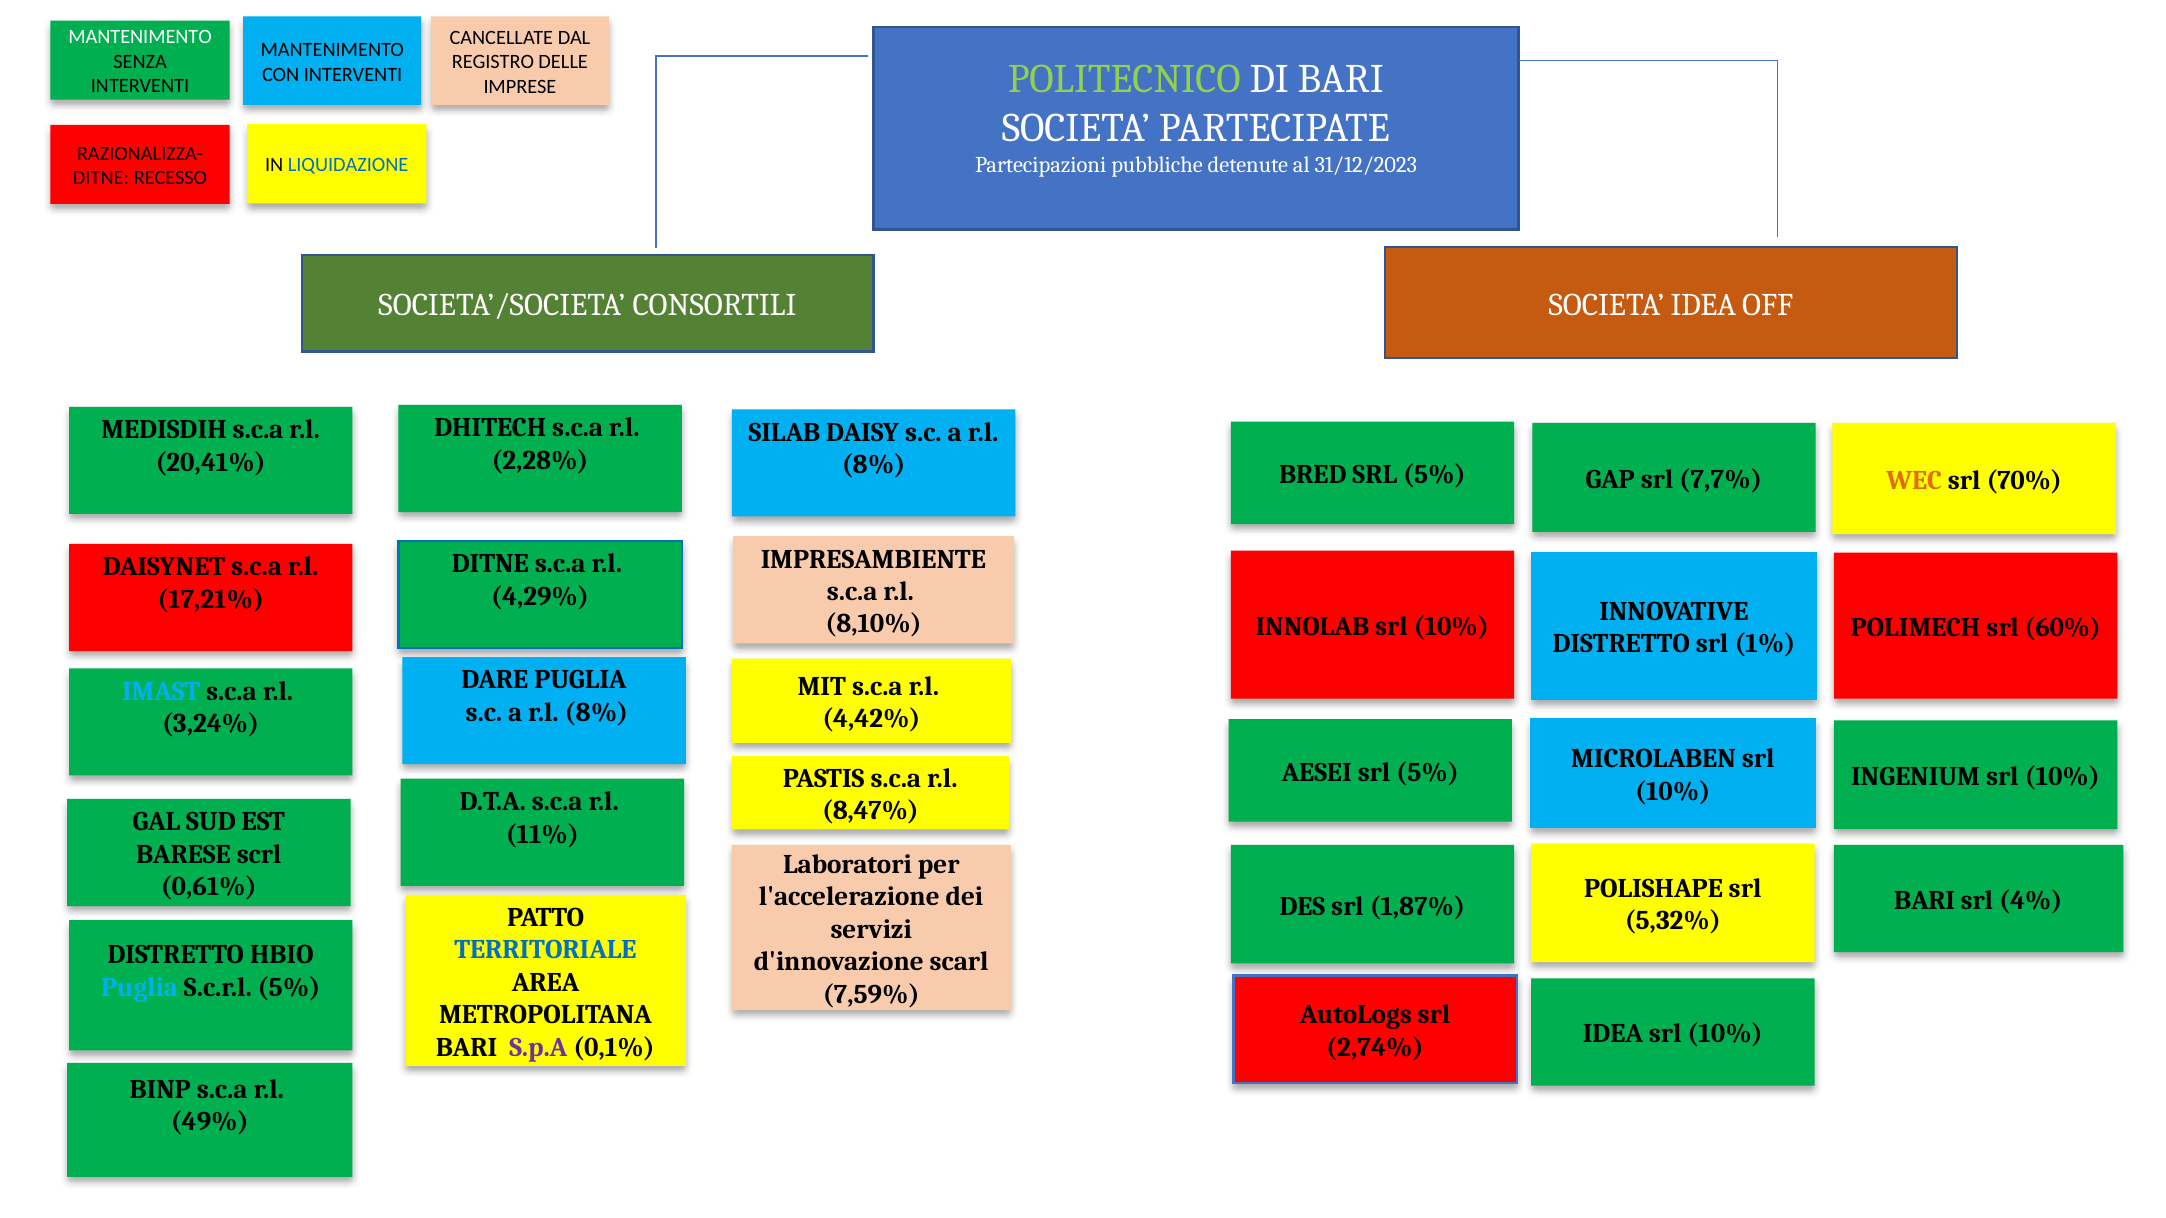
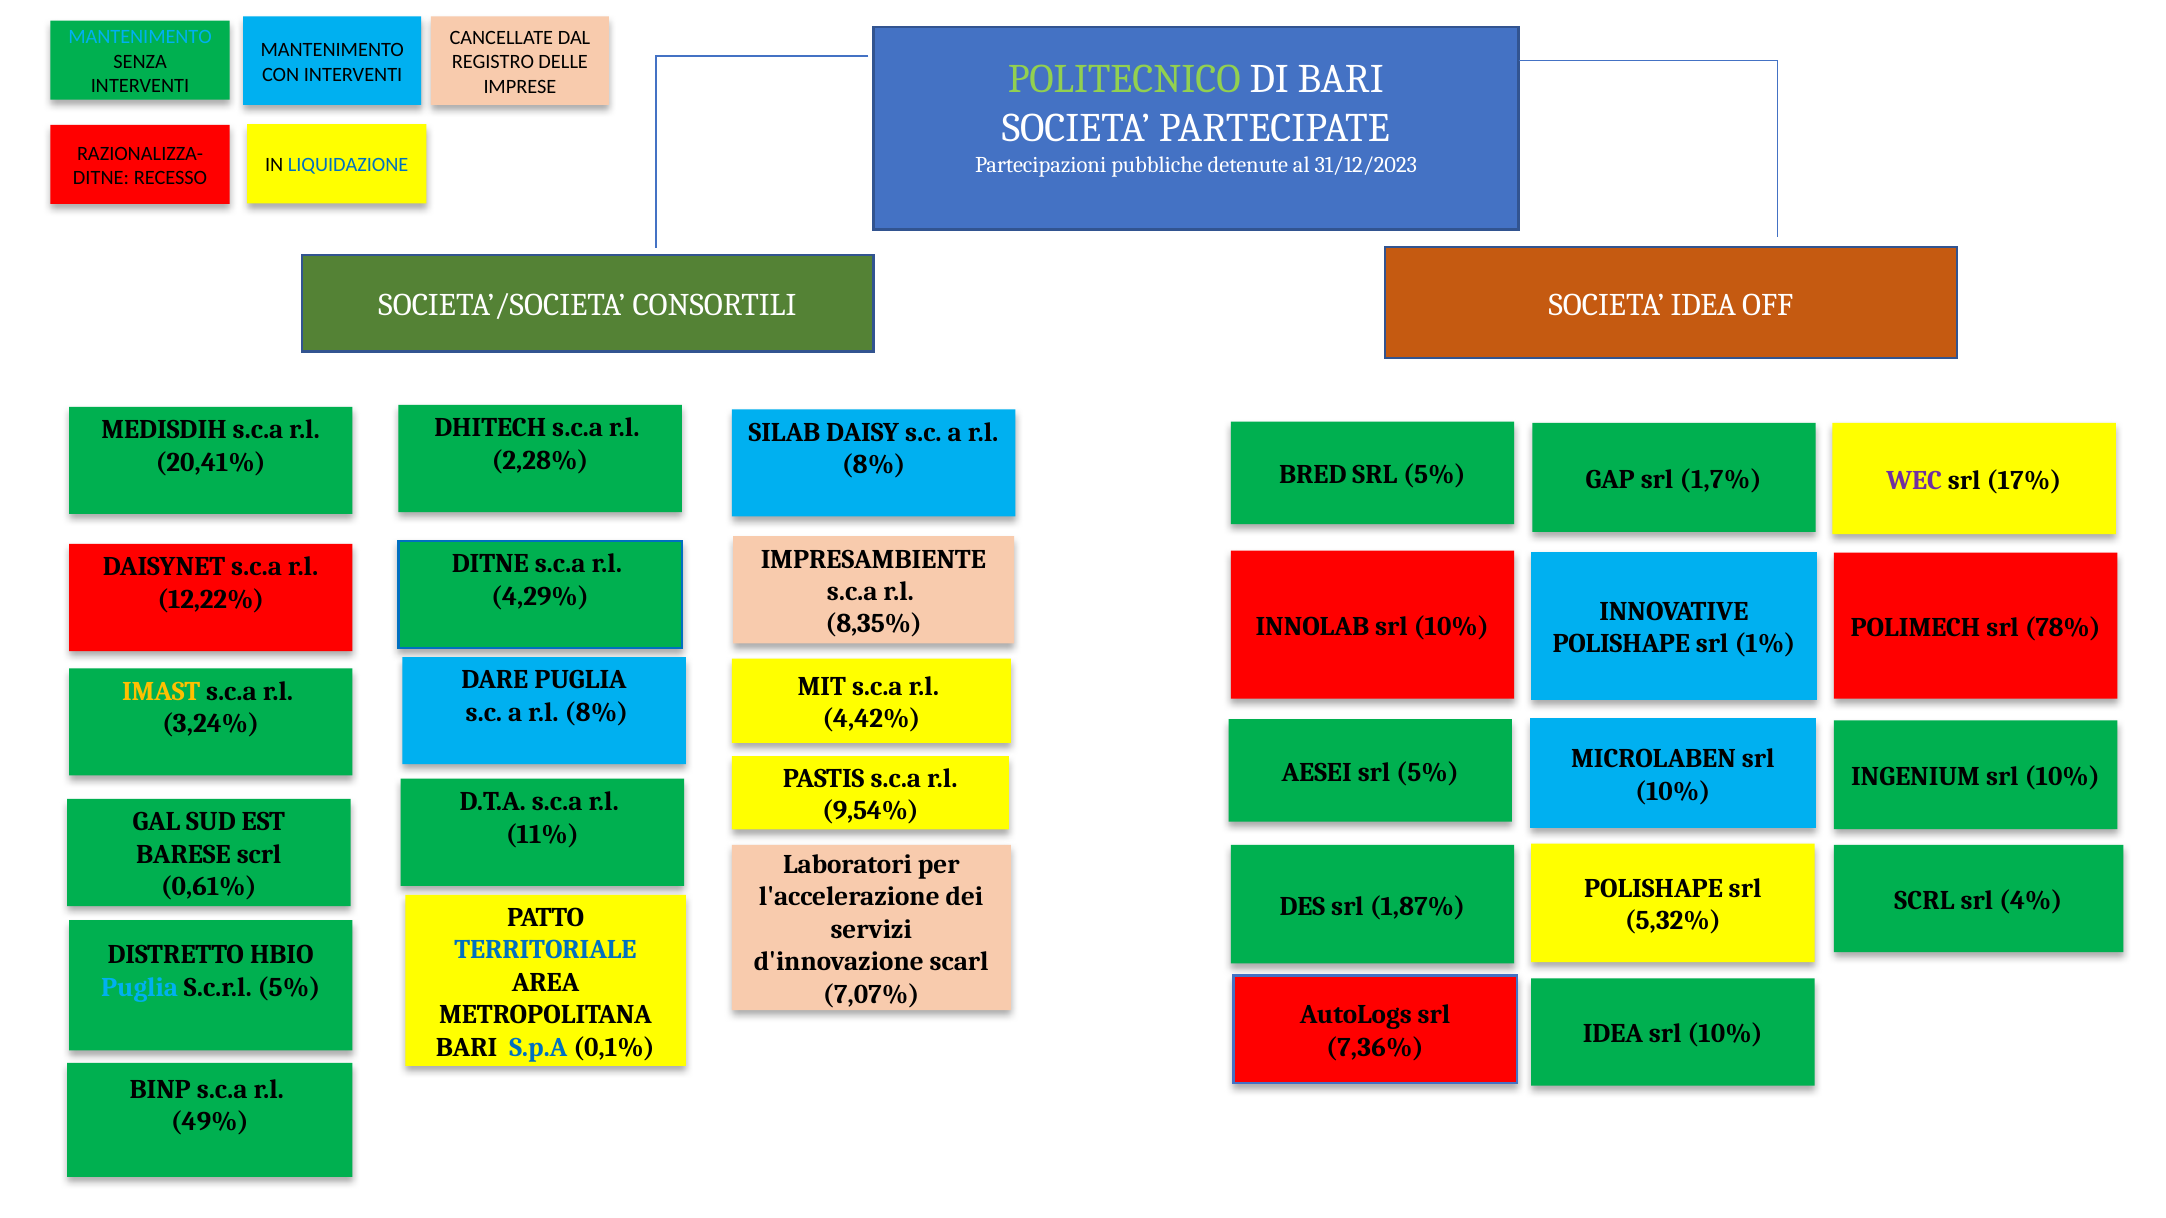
MANTENIMENTO at (140, 37) colour: white -> light blue
7,7%: 7,7% -> 1,7%
WEC colour: orange -> purple
70%: 70% -> 17%
17,21%: 17,21% -> 12,22%
8,10%: 8,10% -> 8,35%
60%: 60% -> 78%
DISTRETTO at (1621, 644): DISTRETTO -> POLISHAPE
IMAST colour: light blue -> yellow
8,47%: 8,47% -> 9,54%
BARI at (1925, 901): BARI -> SCRL
7,59%: 7,59% -> 7,07%
S.p.A colour: purple -> blue
2,74%: 2,74% -> 7,36%
